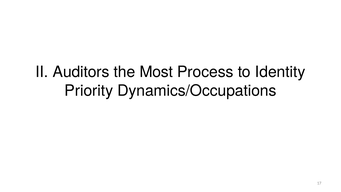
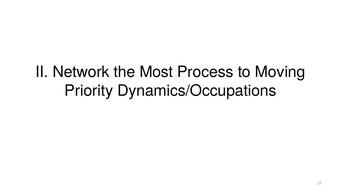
Auditors: Auditors -> Network
Identity: Identity -> Moving
